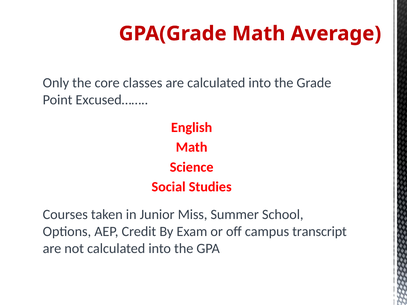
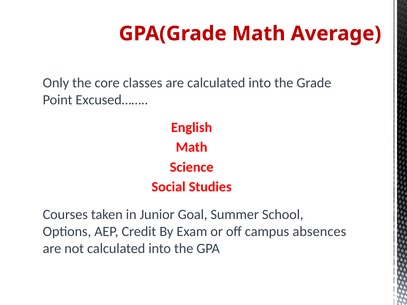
Miss: Miss -> Goal
transcript: transcript -> absences
